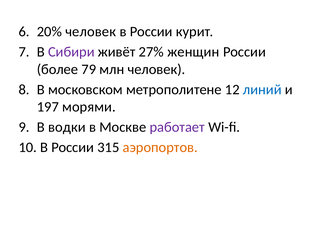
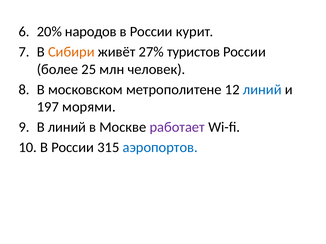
20% человек: человек -> народов
Сибири colour: purple -> orange
женщин: женщин -> туристов
79: 79 -> 25
В водки: водки -> линий
аэропортов colour: orange -> blue
